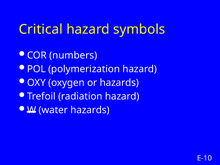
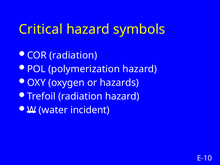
COR numbers: numbers -> radiation
water hazards: hazards -> incident
